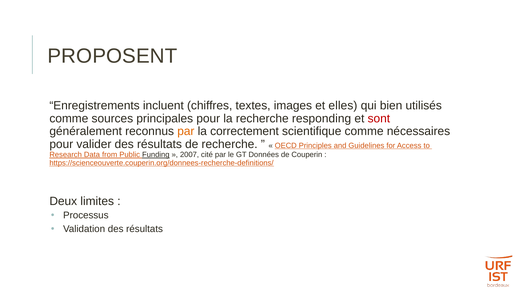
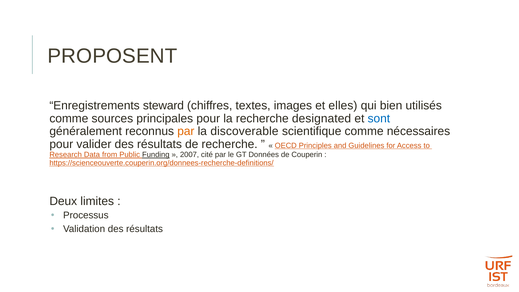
incluent: incluent -> steward
responding: responding -> designated
sont colour: red -> blue
correctement: correctement -> discoverable
